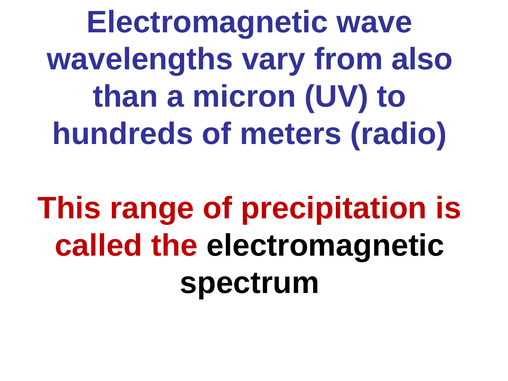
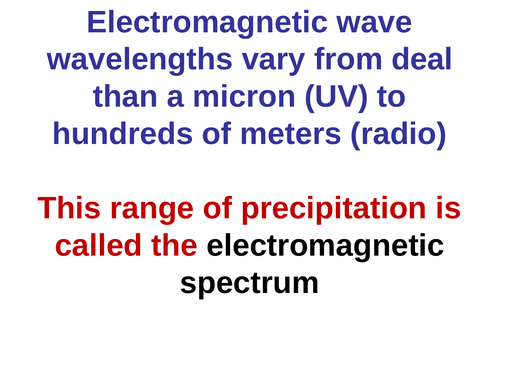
also: also -> deal
